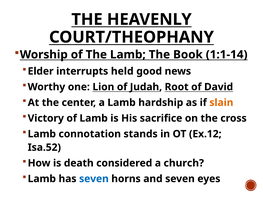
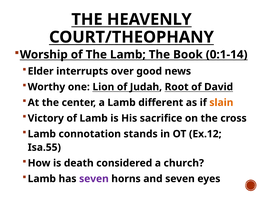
1:1-14: 1:1-14 -> 0:1-14
held: held -> over
hardship: hardship -> different
Isa.52: Isa.52 -> Isa.55
seven at (94, 179) colour: blue -> purple
